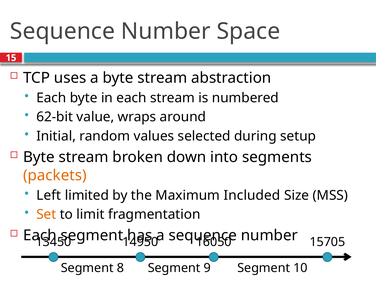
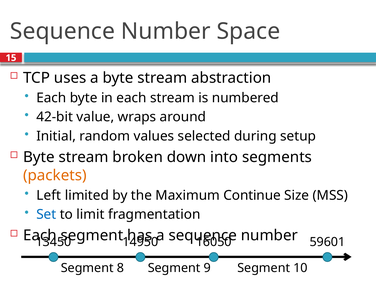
62-bit: 62-bit -> 42-bit
Included: Included -> Continue
Set colour: orange -> blue
15705: 15705 -> 59601
